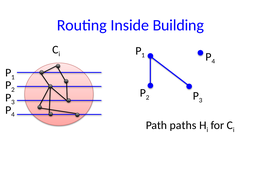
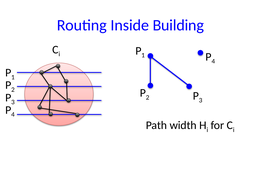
paths: paths -> width
